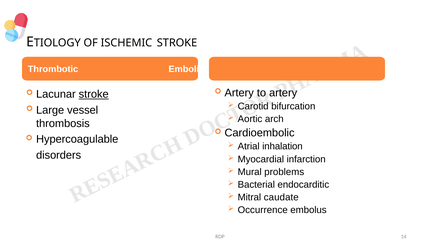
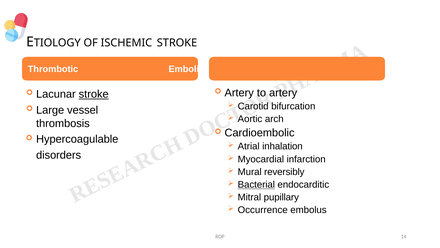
problems: problems -> reversibly
Bacterial underline: none -> present
caudate: caudate -> pupillary
